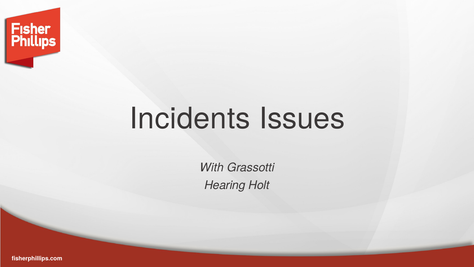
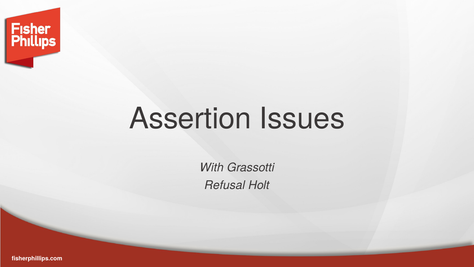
Incidents: Incidents -> Assertion
Hearing: Hearing -> Refusal
